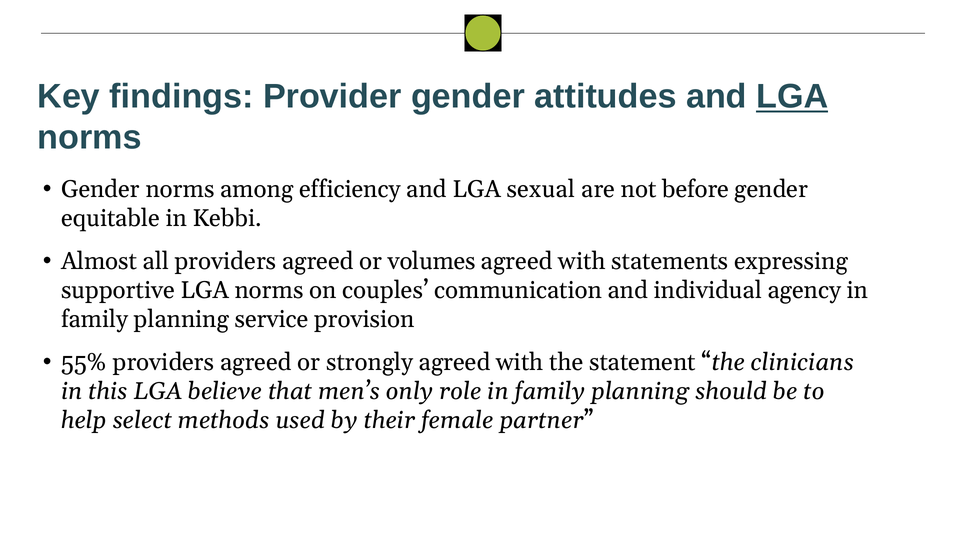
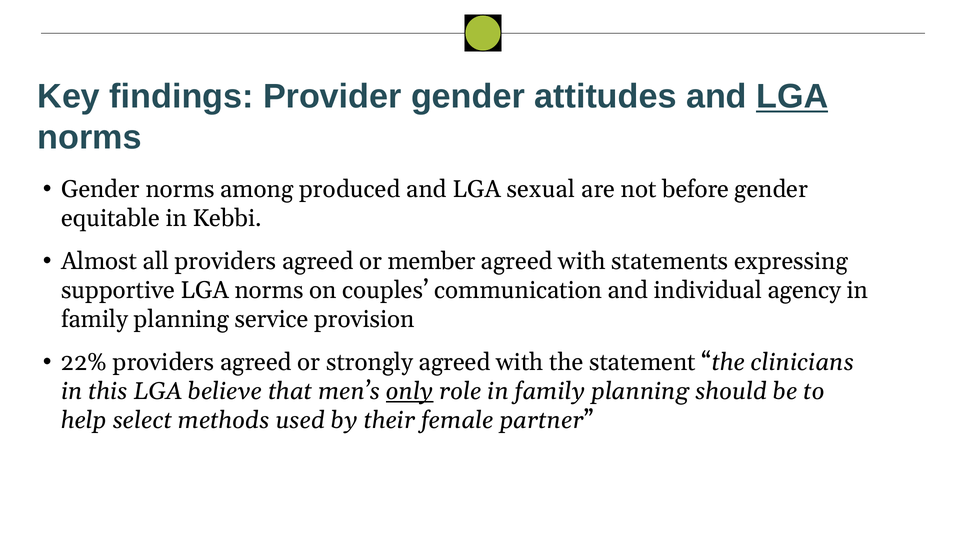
efficiency: efficiency -> produced
volumes: volumes -> member
55%: 55% -> 22%
only underline: none -> present
